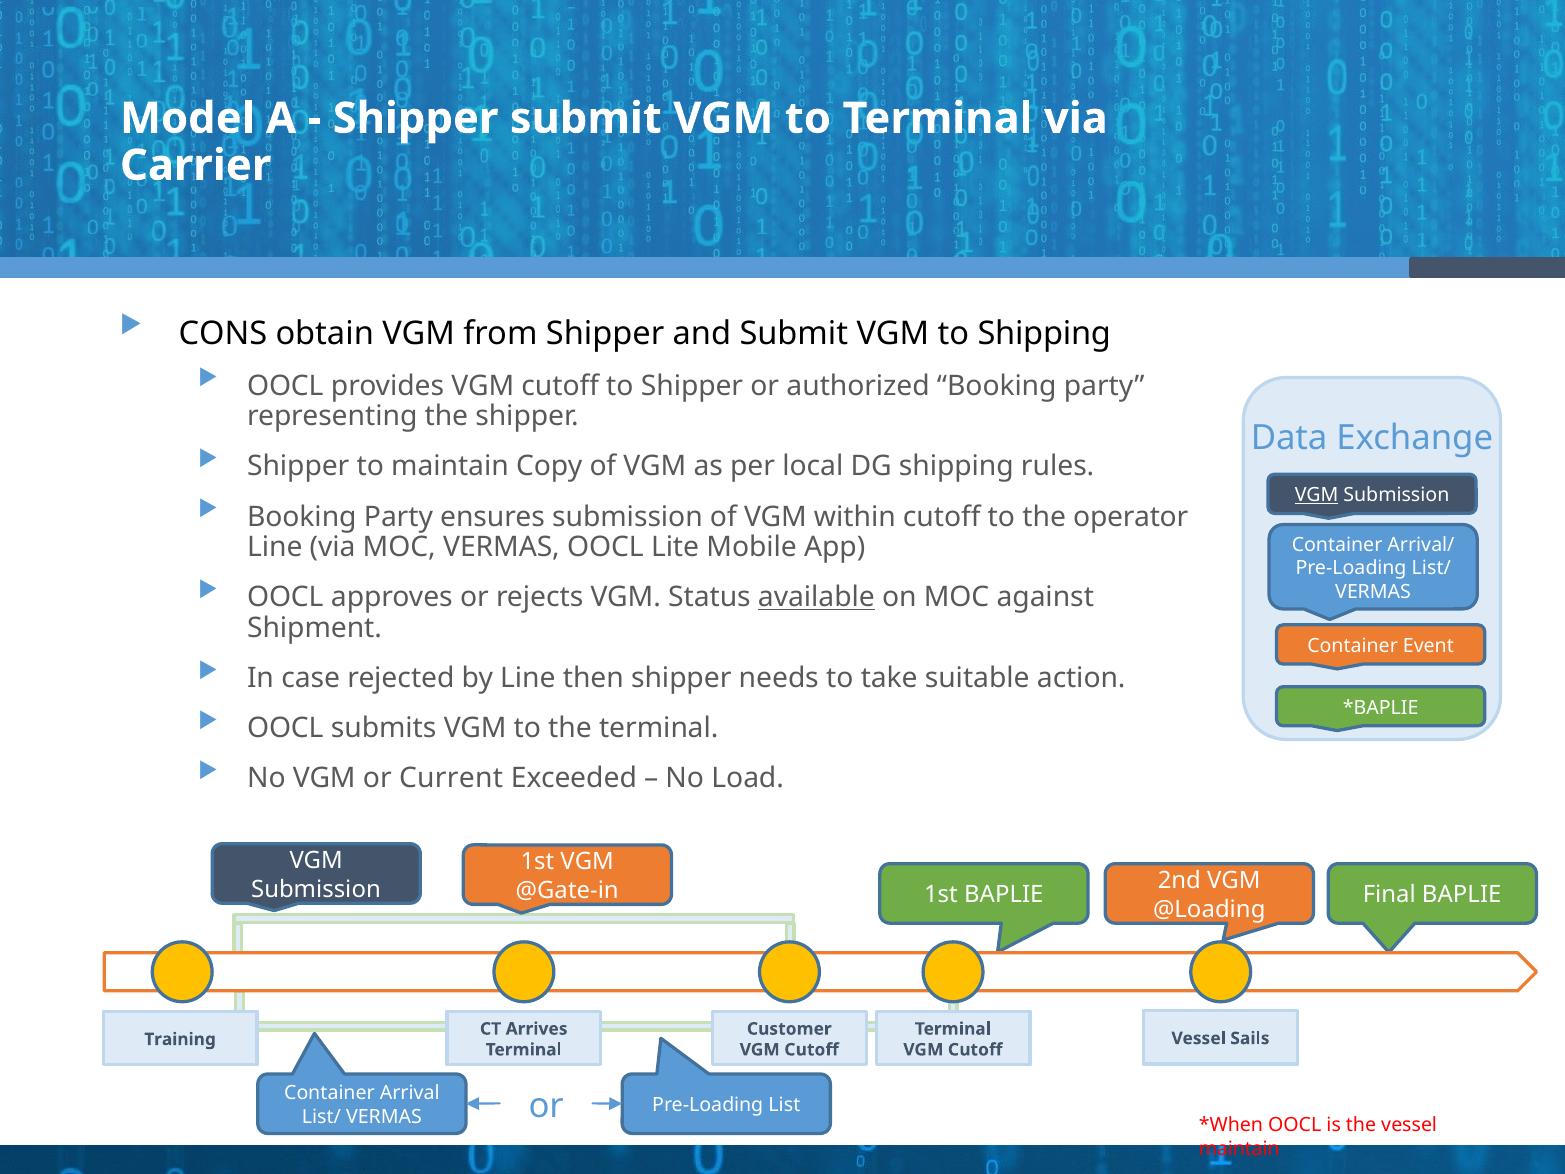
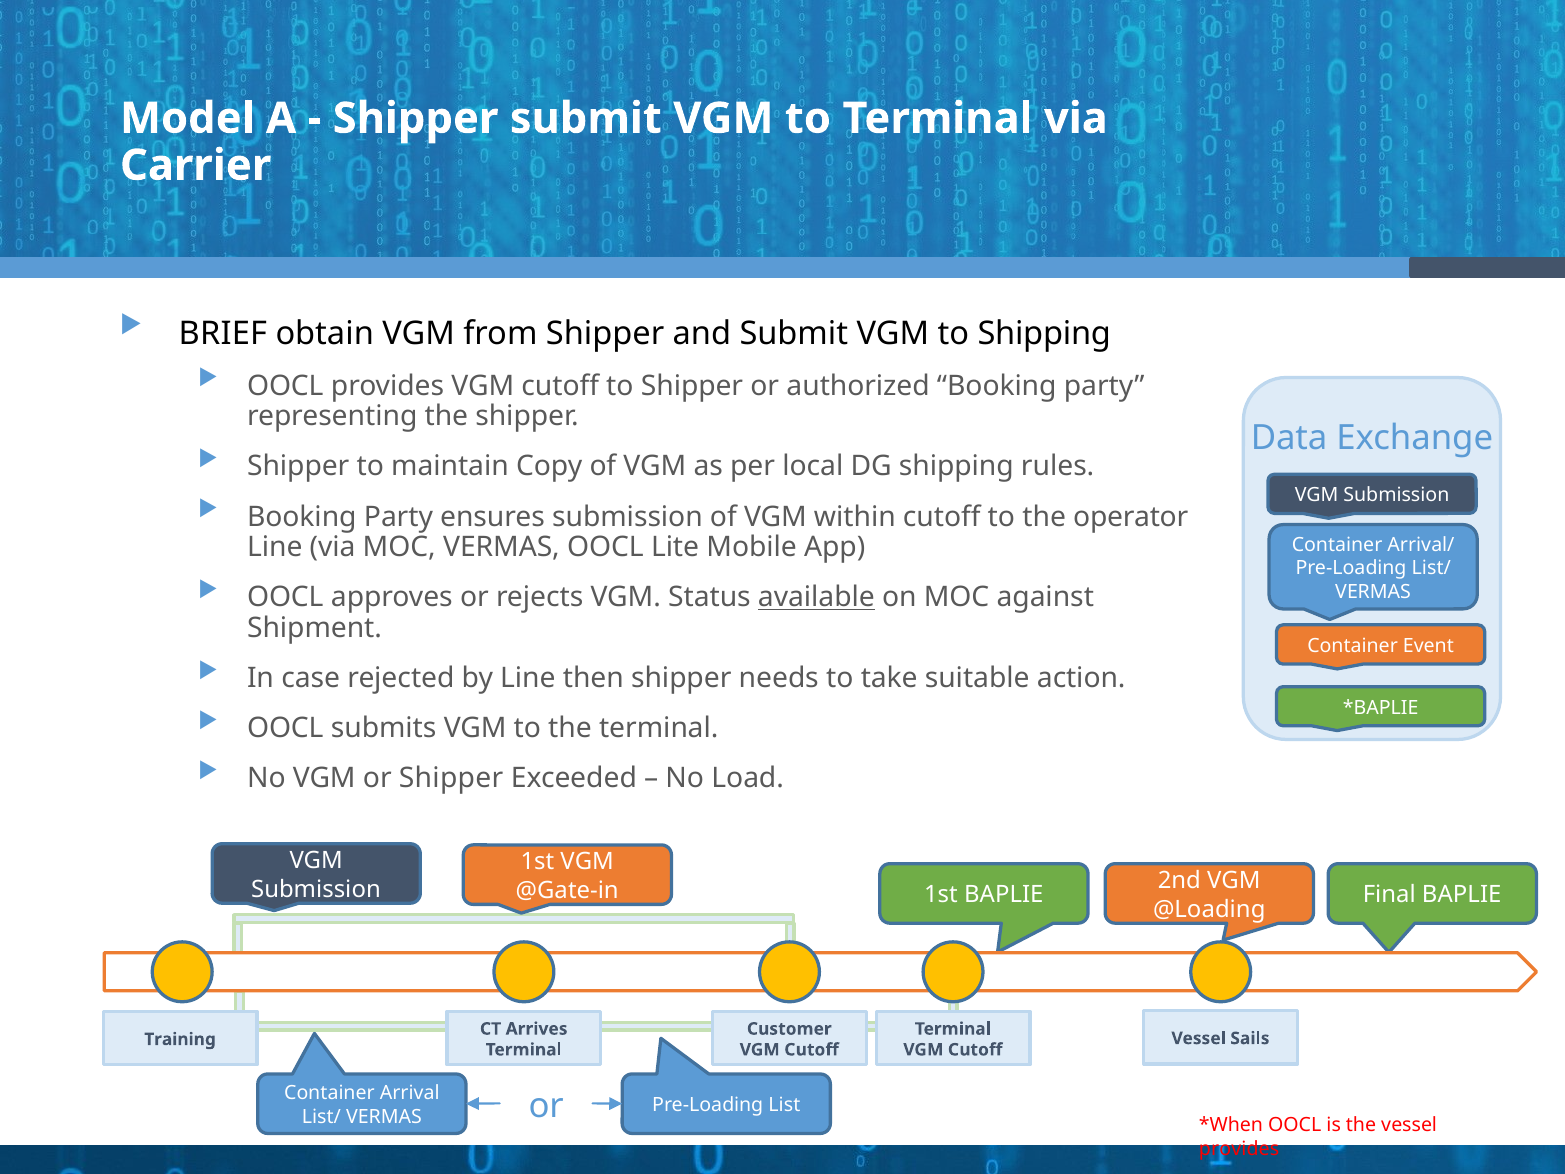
CONS: CONS -> BRIEF
VGM at (1317, 495) underline: present -> none
or Current: Current -> Shipper
maintain at (1239, 1148): maintain -> provides
